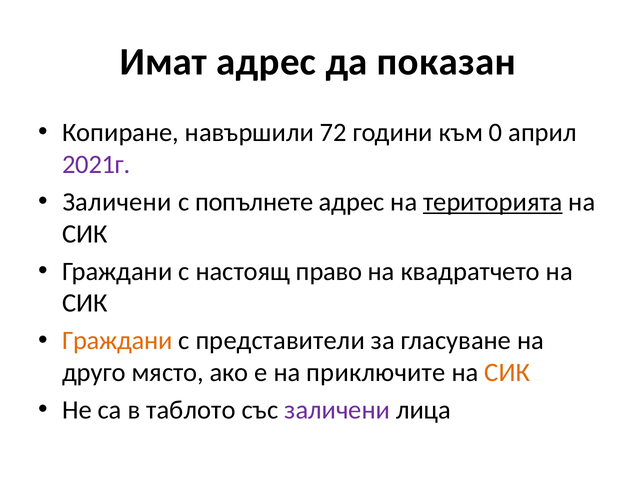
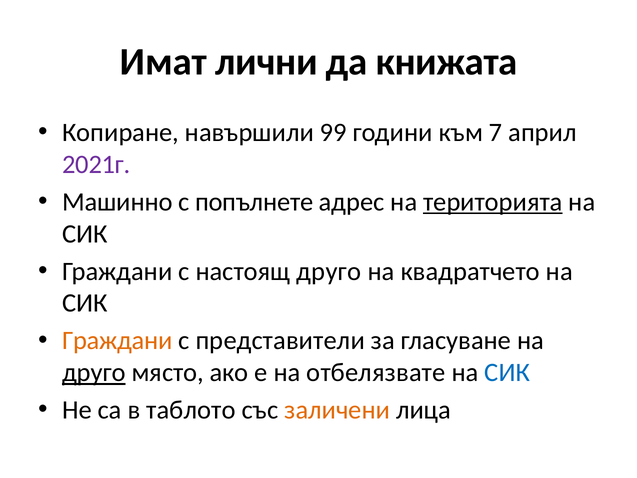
Имат адрес: адрес -> лични
показан: показан -> книжата
72: 72 -> 99
0: 0 -> 7
Заличени at (117, 202): Заличени -> Машинно
настоящ право: право -> друго
друго at (94, 372) underline: none -> present
приключите: приключите -> отбелязвате
СИК at (507, 372) colour: orange -> blue
заличени at (337, 410) colour: purple -> orange
